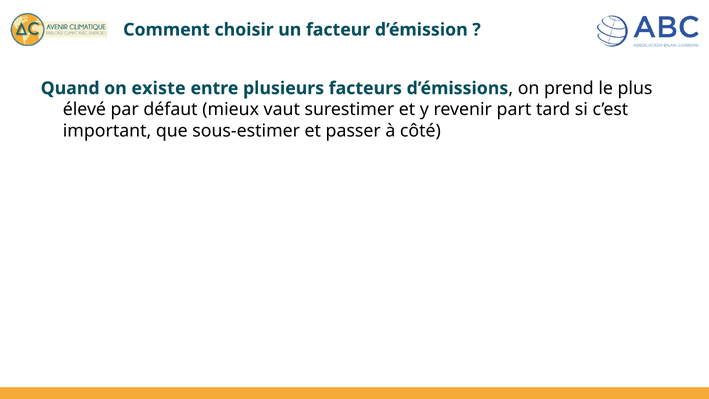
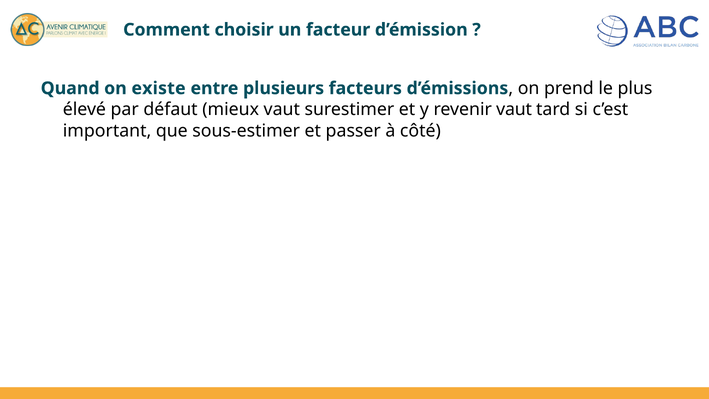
revenir part: part -> vaut
